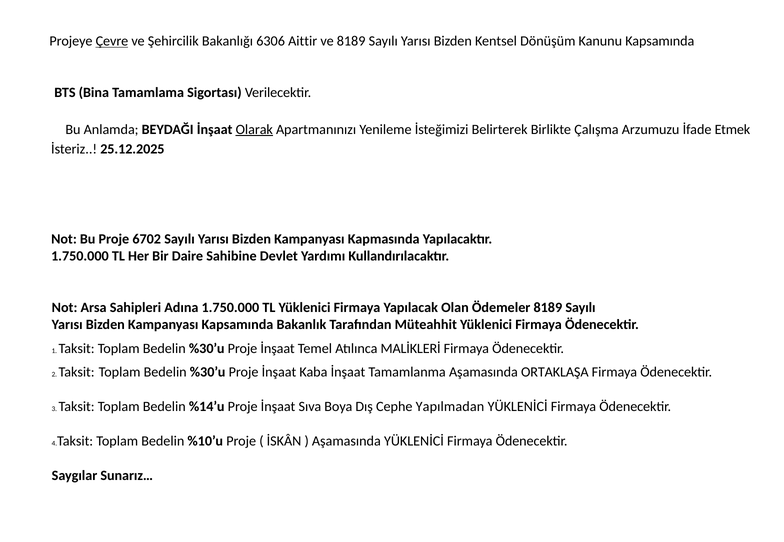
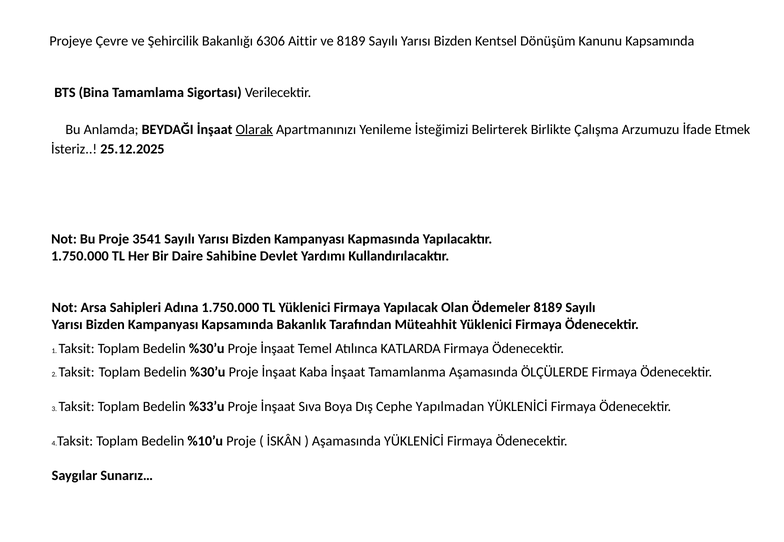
Çevre underline: present -> none
6702: 6702 -> 3541
MALİKLERİ: MALİKLERİ -> KATLARDA
ORTAKLAŞA: ORTAKLAŞA -> ÖLÇÜLERDE
%14’u: %14’u -> %33’u
